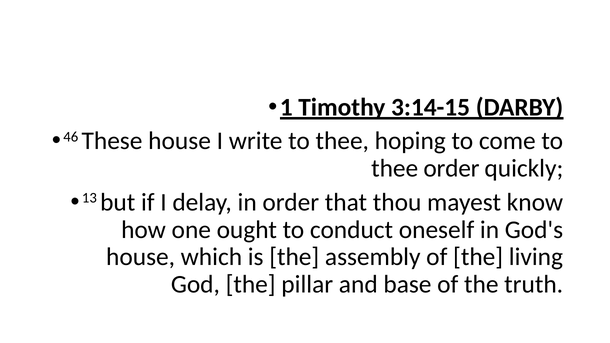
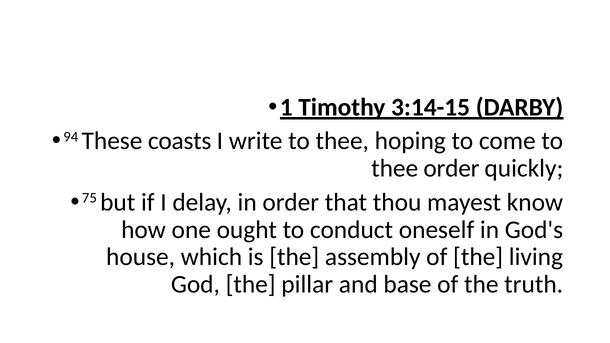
46: 46 -> 94
These house: house -> coasts
13: 13 -> 75
